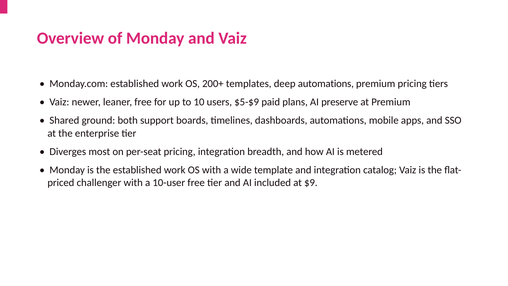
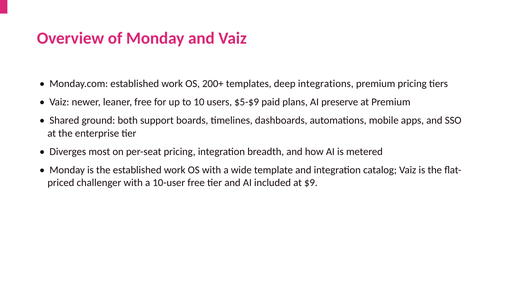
deep automations: automations -> integrations
